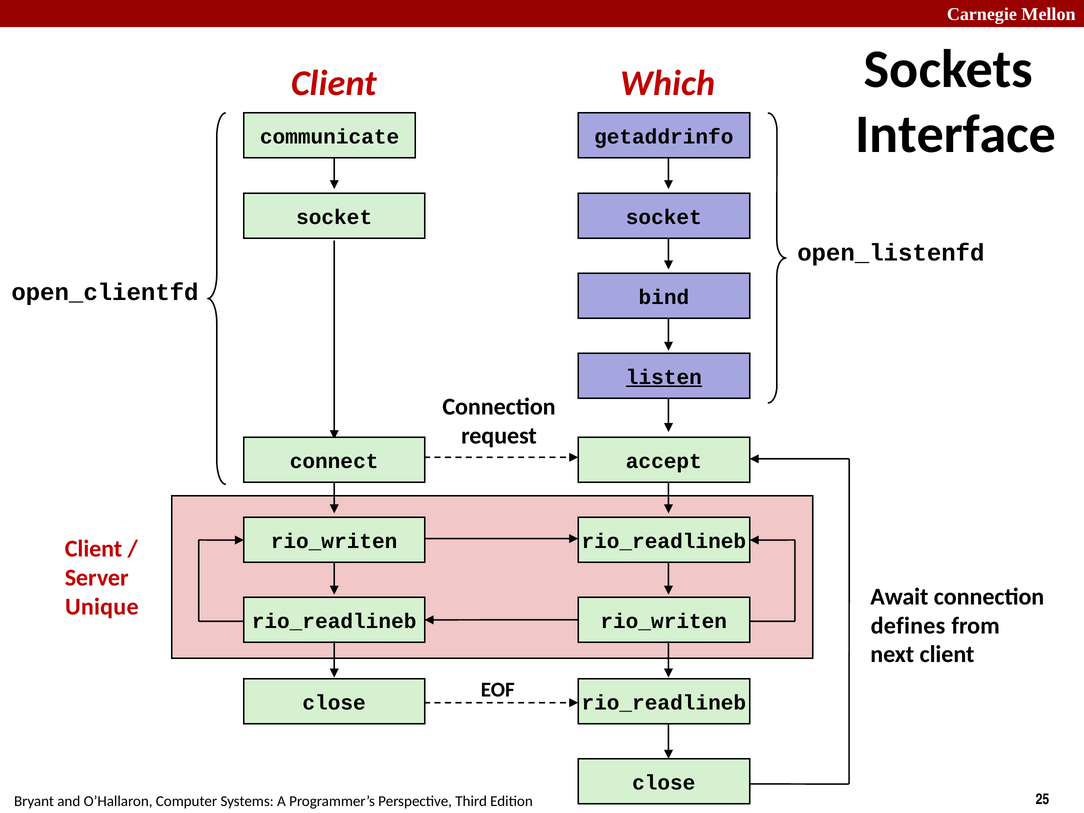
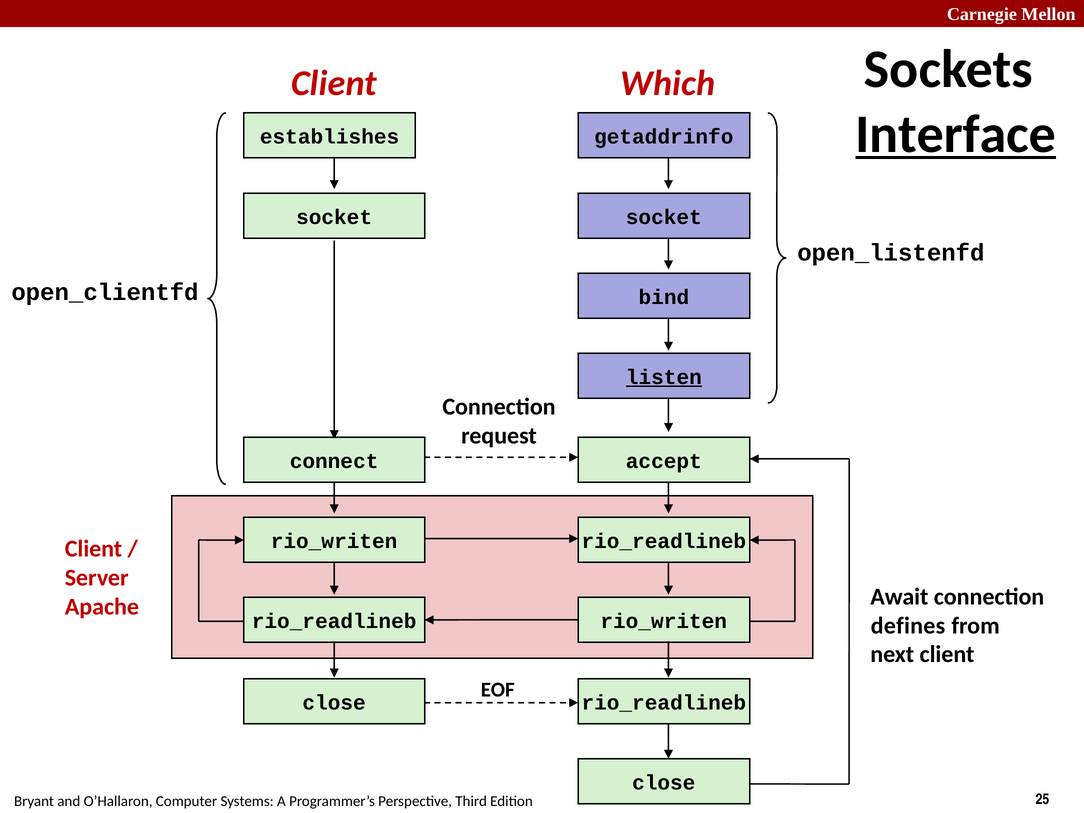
Interface underline: none -> present
communicate: communicate -> establishes
Unique: Unique -> Apache
